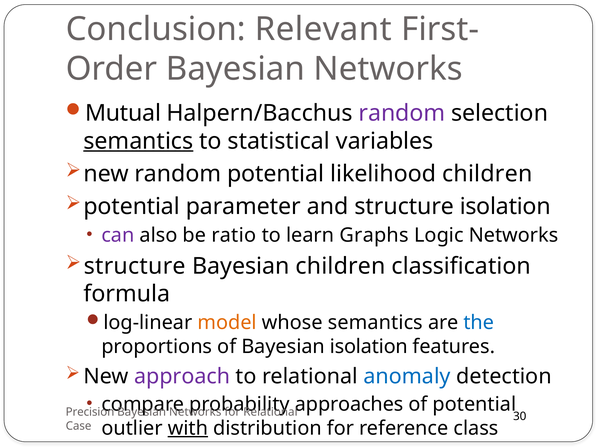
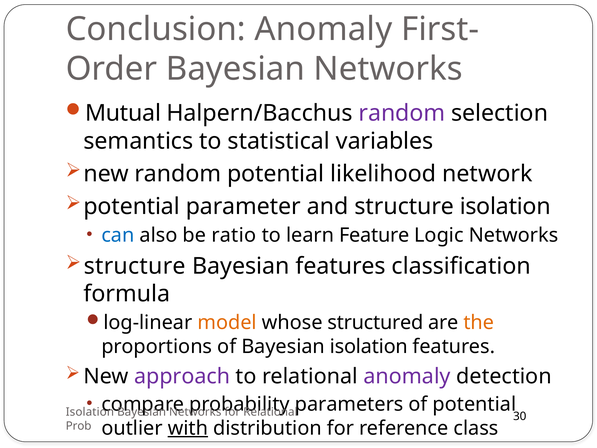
Conclusion Relevant: Relevant -> Anomaly
semantics at (138, 141) underline: present -> none
likelihood children: children -> network
can colour: purple -> blue
Graphs: Graphs -> Feature
Bayesian children: children -> features
whose semantics: semantics -> structured
the colour: blue -> orange
anomaly at (407, 376) colour: blue -> purple
approaches: approaches -> parameters
Precision at (90, 412): Precision -> Isolation
Case: Case -> Prob
